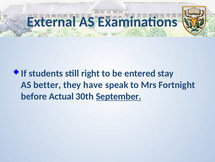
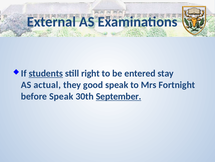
students underline: none -> present
better: better -> actual
have: have -> good
before Actual: Actual -> Speak
